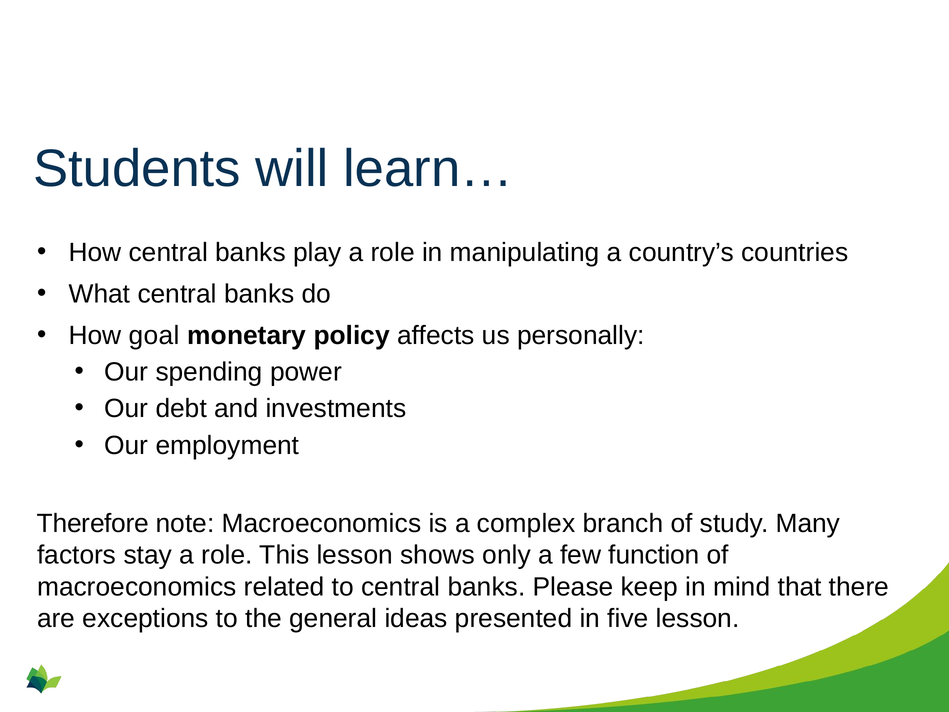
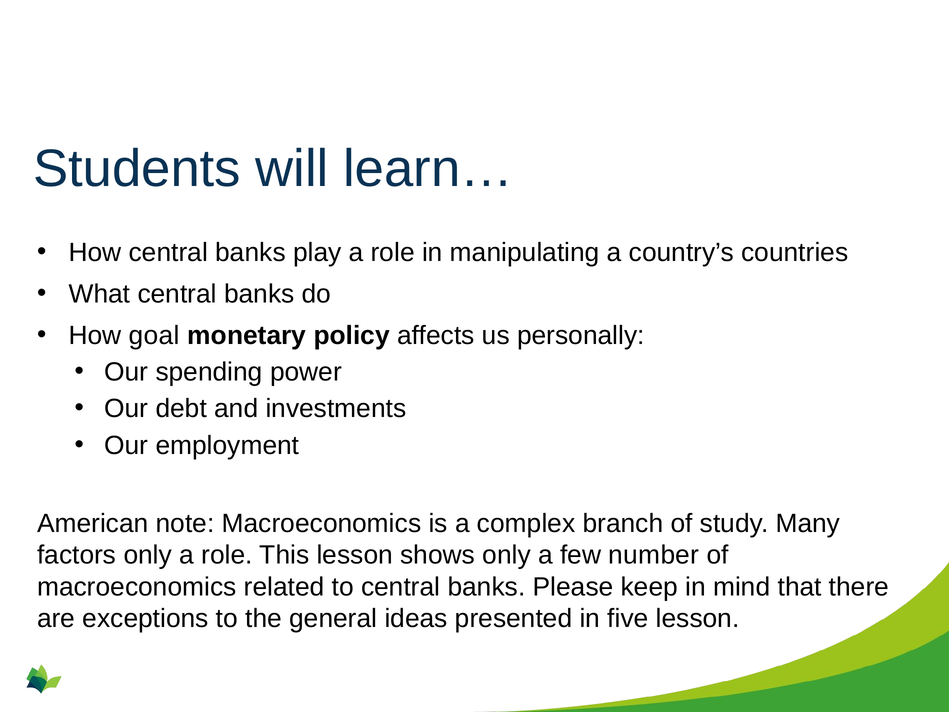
Therefore: Therefore -> American
factors stay: stay -> only
function: function -> number
